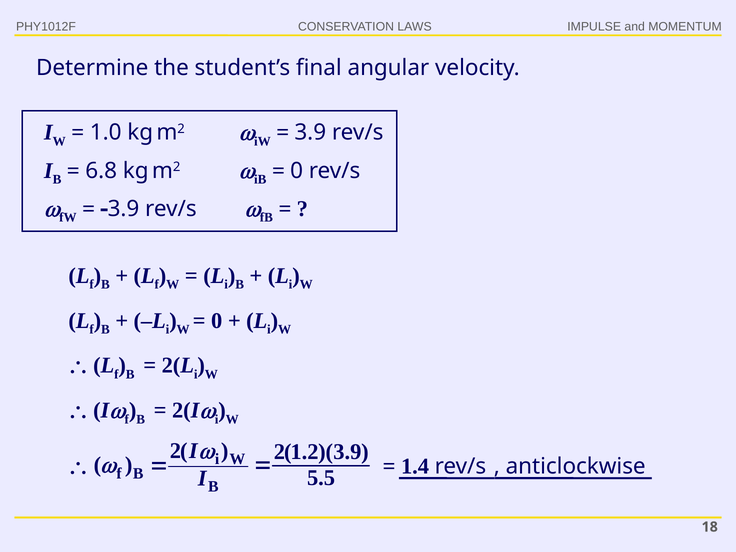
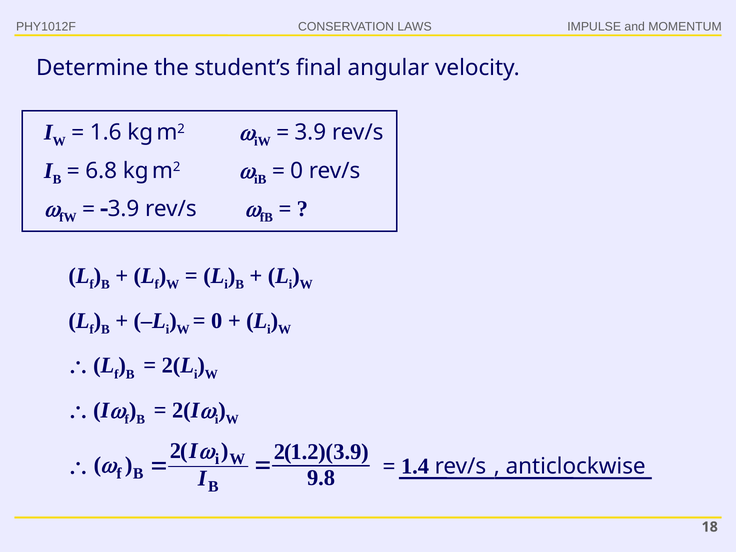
1.0: 1.0 -> 1.6
5.5: 5.5 -> 9.8
